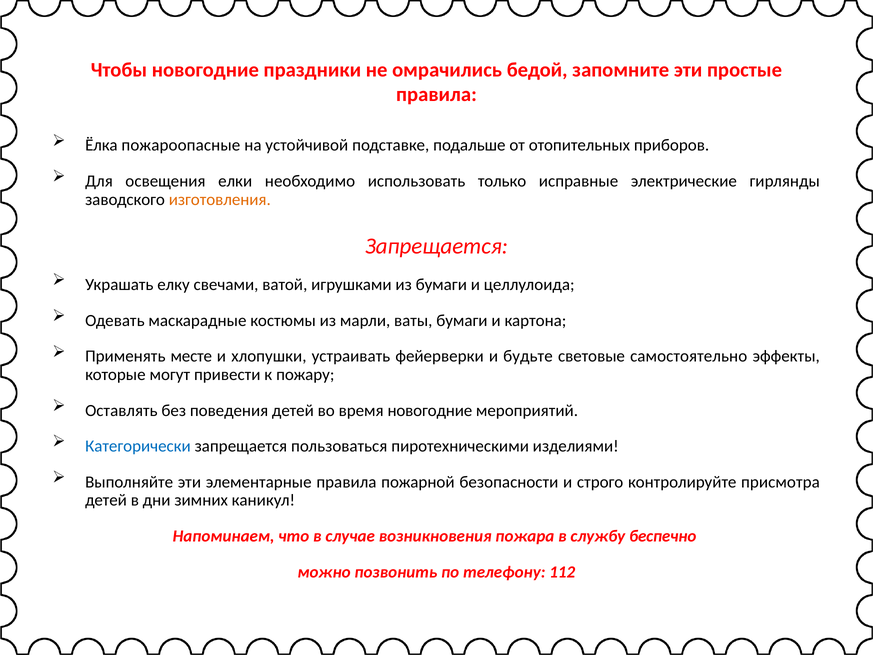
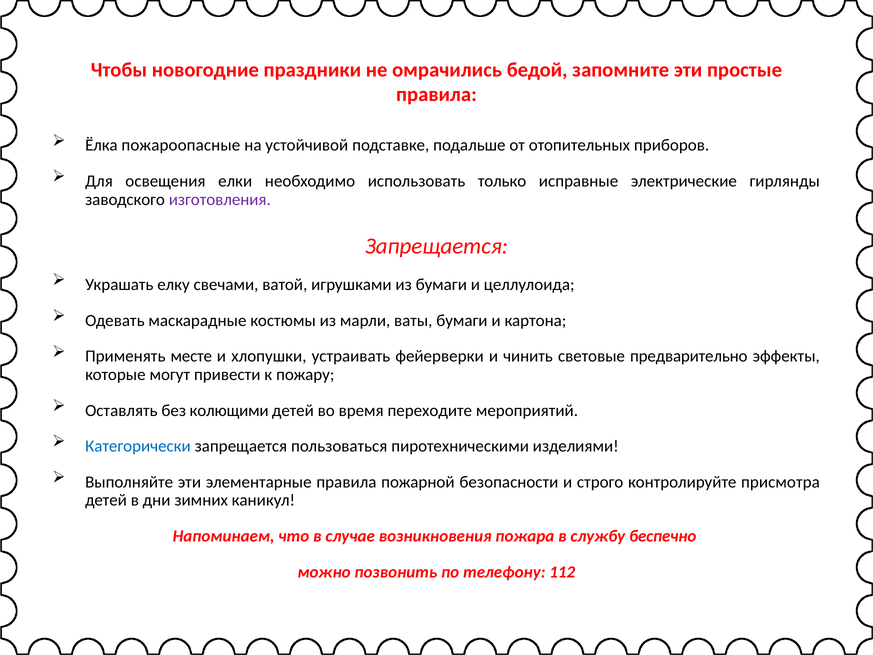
изготовления colour: orange -> purple
будьте: будьте -> чинить
самостоятельно: самостоятельно -> предварительно
поведения: поведения -> колющими
время новогодние: новогодние -> переходите
